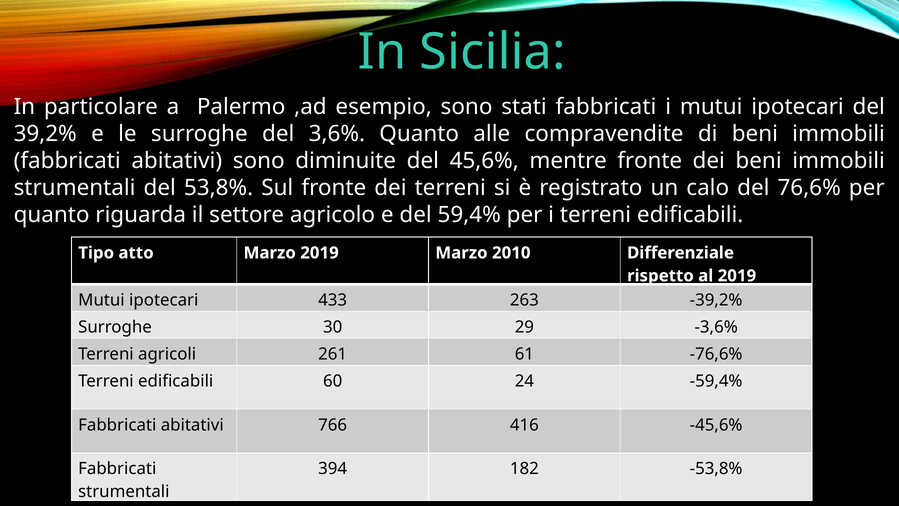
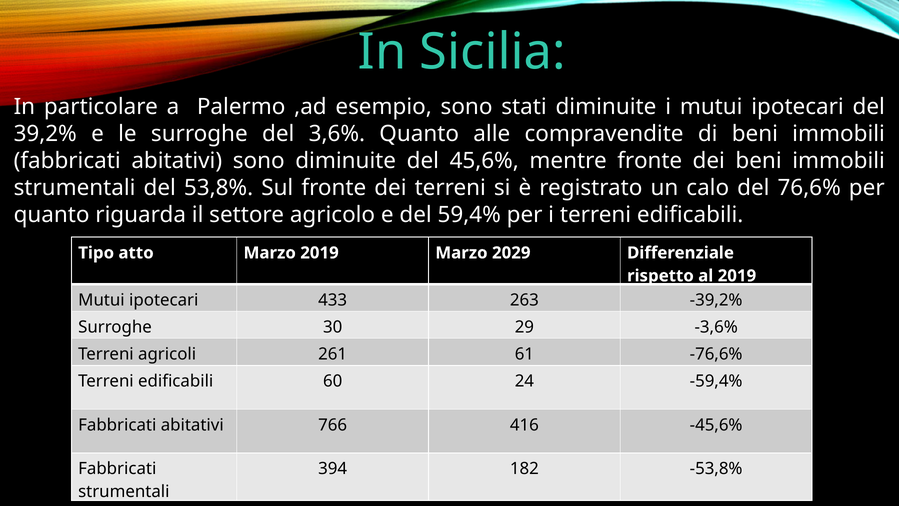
stati fabbricati: fabbricati -> diminuite
2010: 2010 -> 2029
